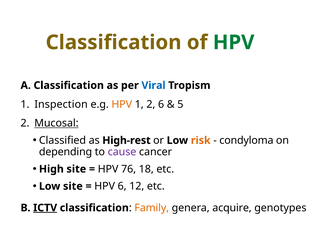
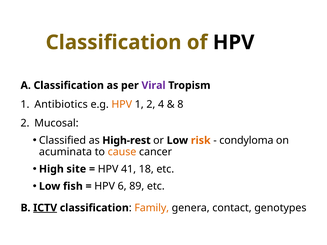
HPV at (234, 42) colour: green -> black
Viral colour: blue -> purple
Inspection: Inspection -> Antibiotics
2 6: 6 -> 4
5: 5 -> 8
Mucosal underline: present -> none
depending: depending -> acuminata
cause colour: purple -> orange
76: 76 -> 41
Low site: site -> fish
12: 12 -> 89
acquire: acquire -> contact
